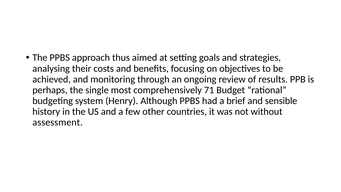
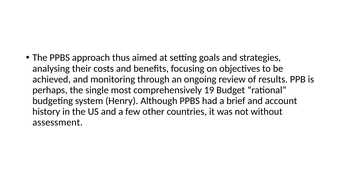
71: 71 -> 19
sensible: sensible -> account
